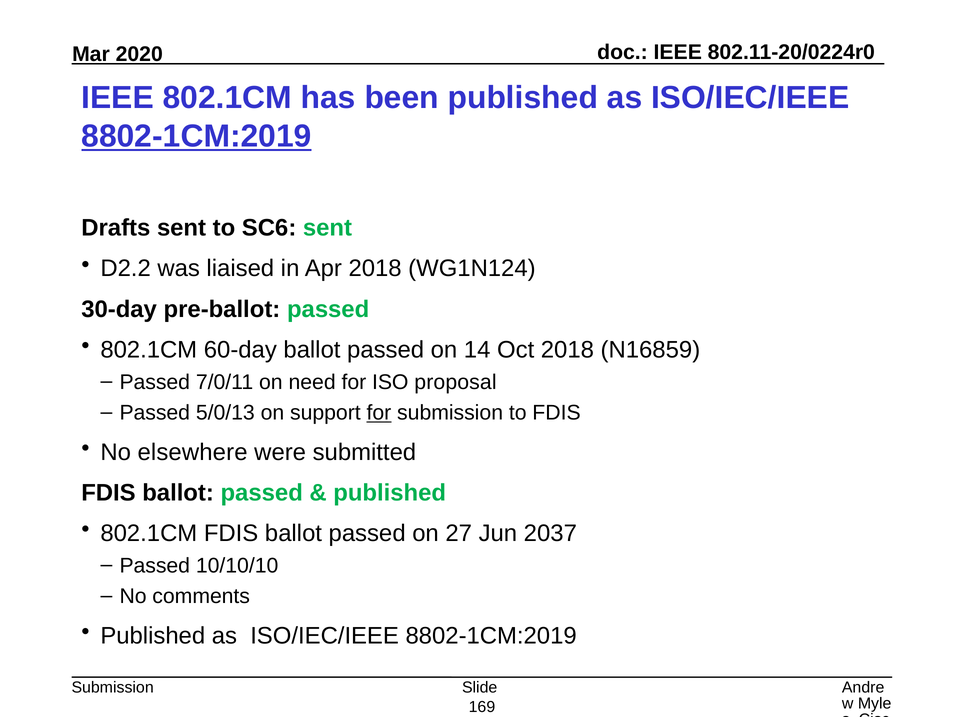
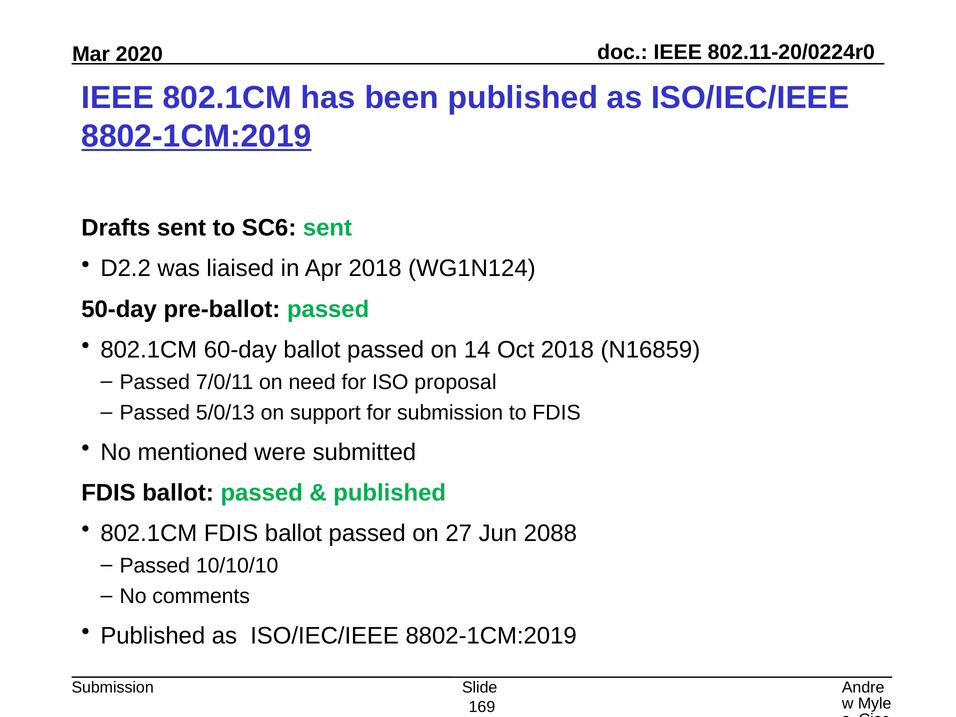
30-day: 30-day -> 50-day
for at (379, 413) underline: present -> none
elsewhere: elsewhere -> mentioned
2037: 2037 -> 2088
